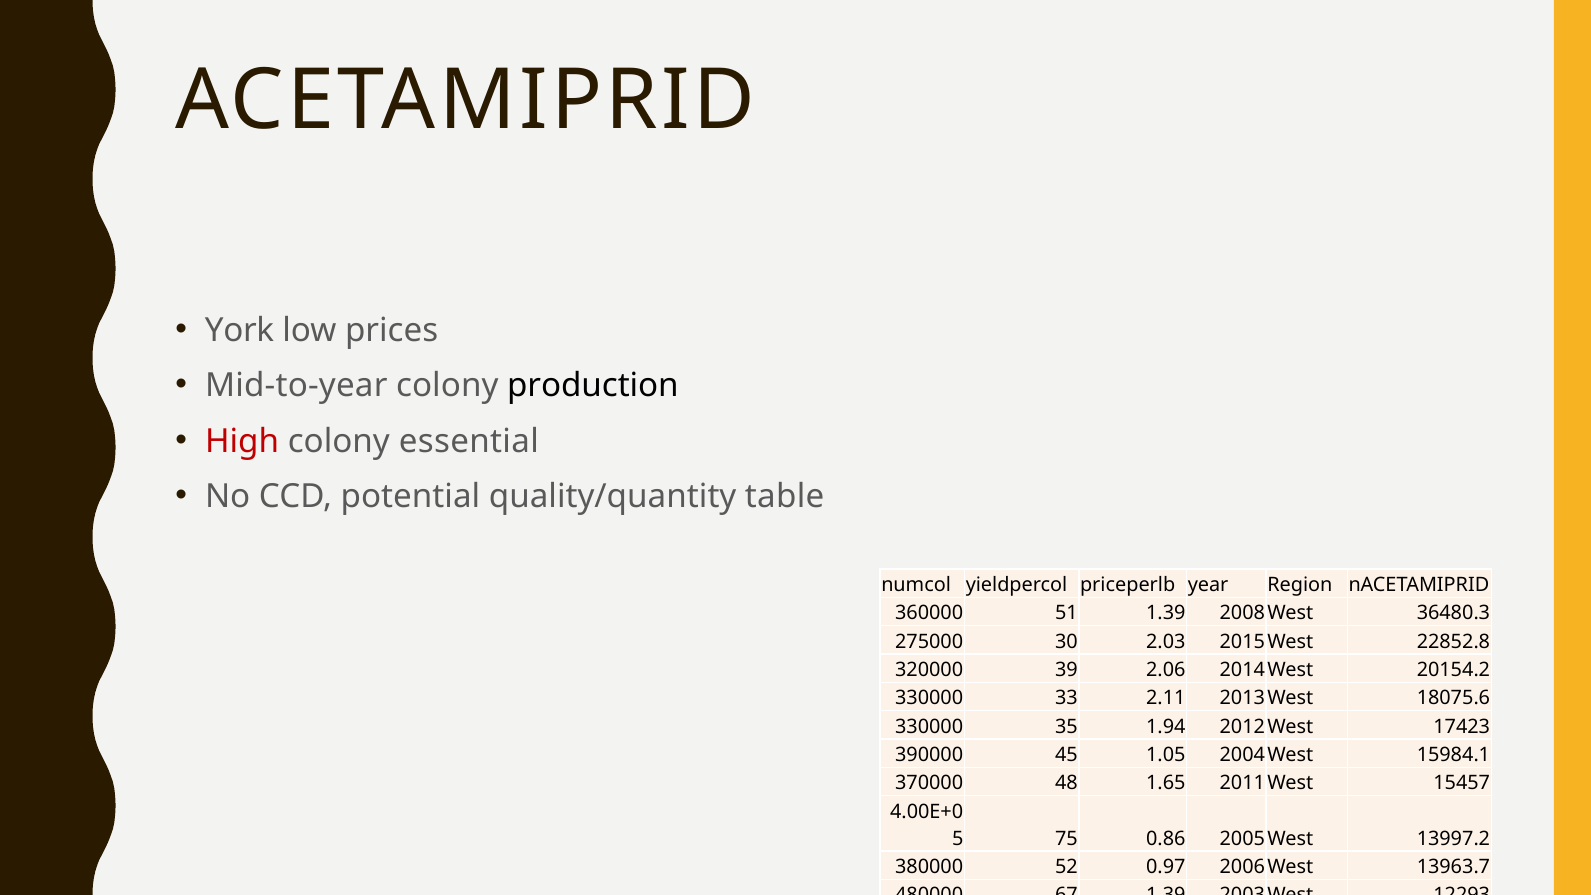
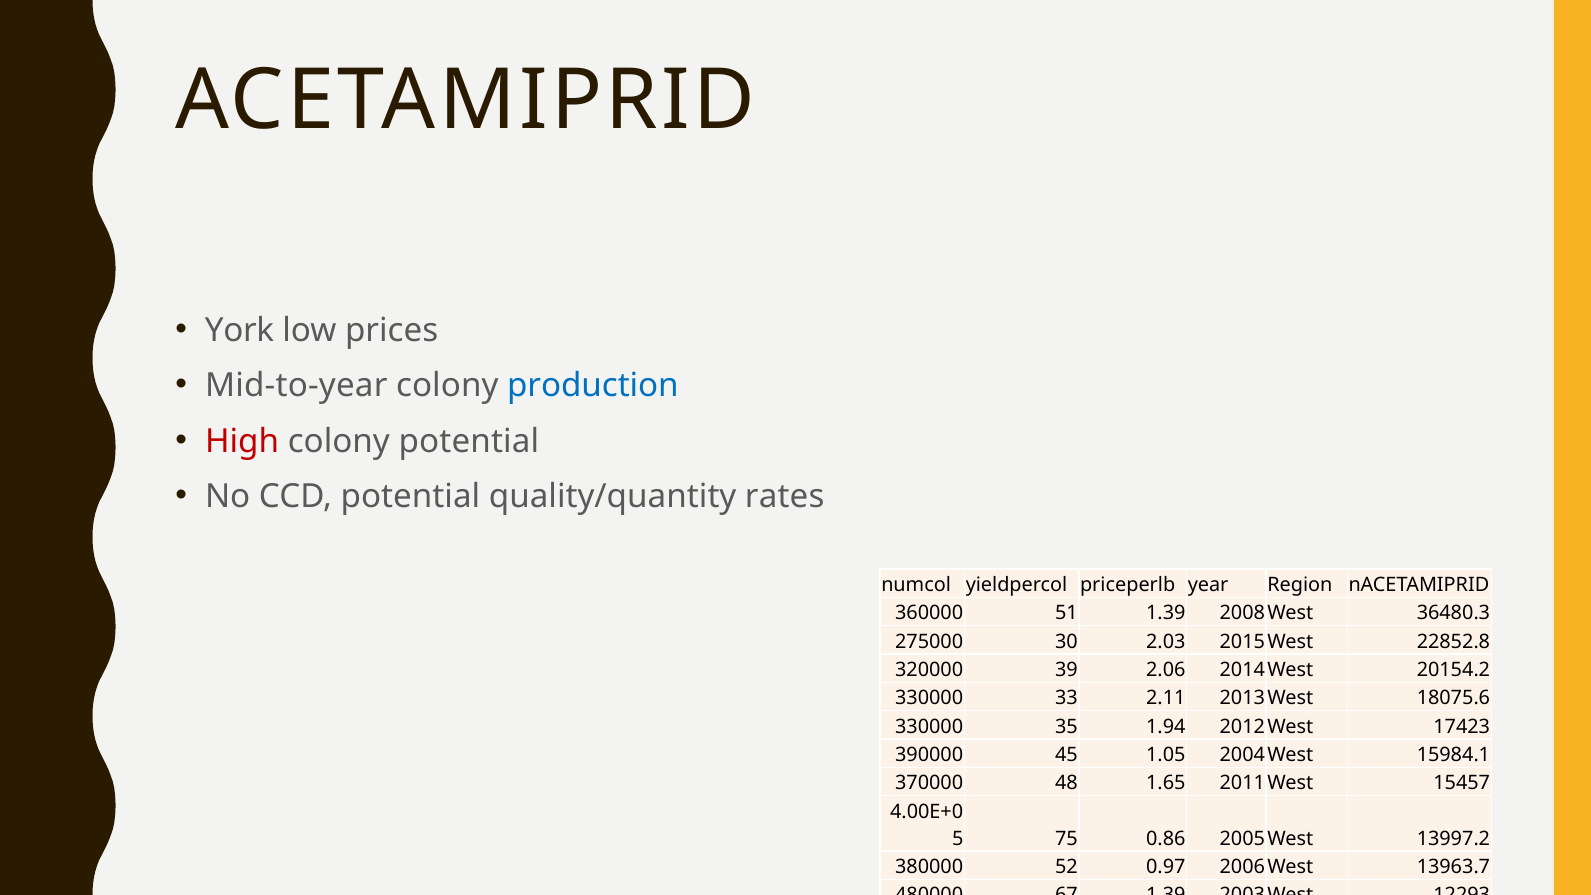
production colour: black -> blue
colony essential: essential -> potential
table: table -> rates
